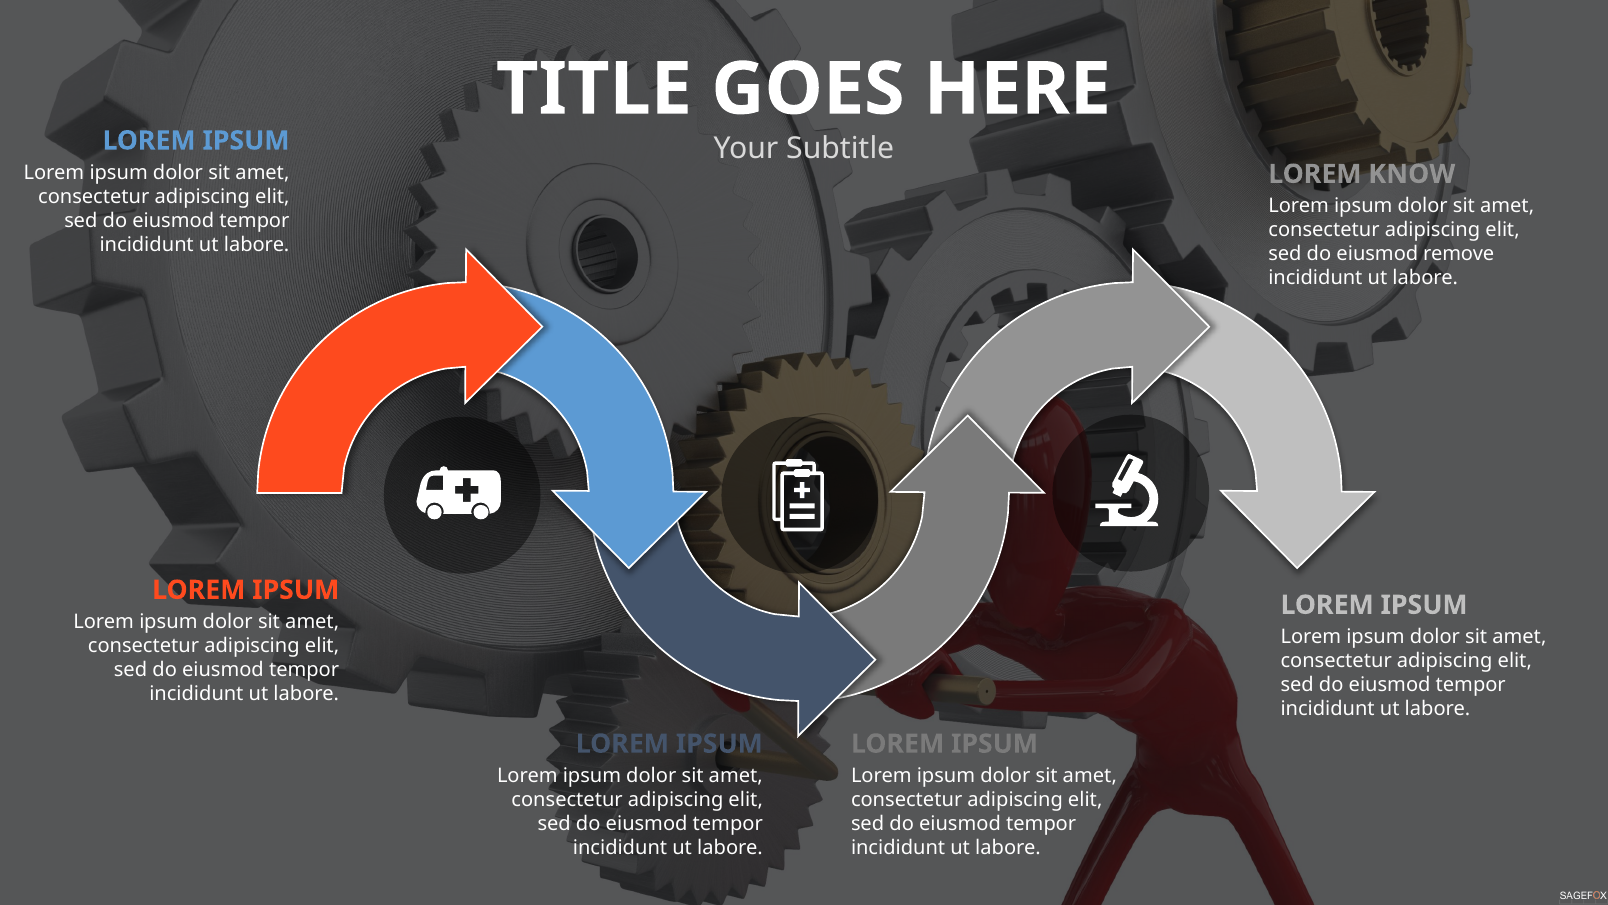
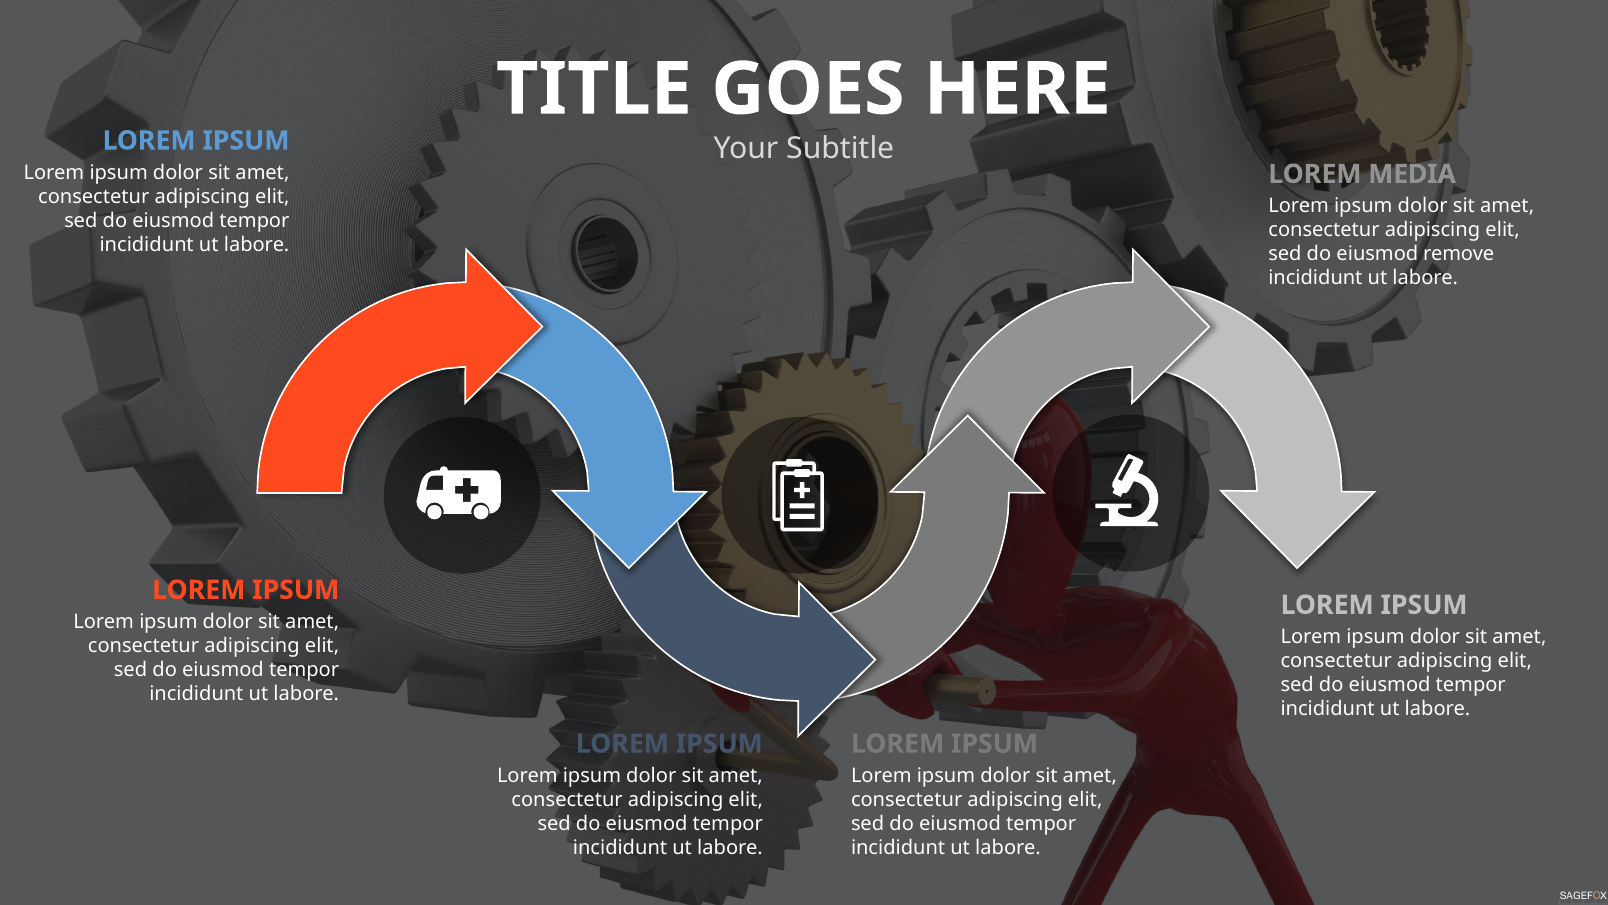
KNOW: KNOW -> MEDIA
